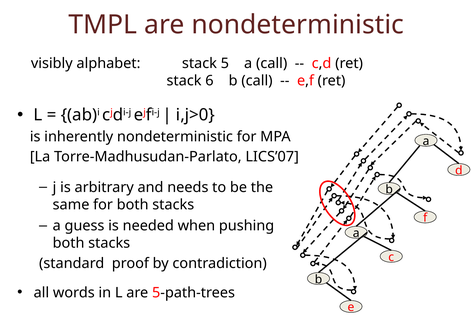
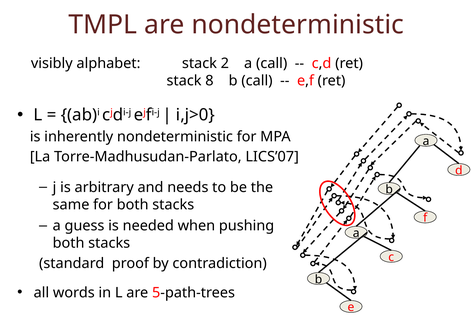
5: 5 -> 2
6: 6 -> 8
